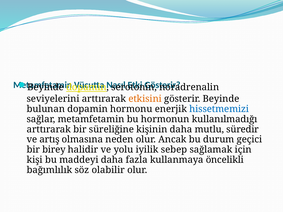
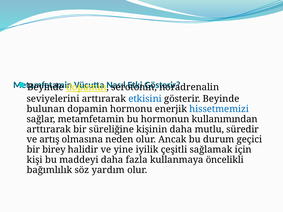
etkisini colour: orange -> blue
kullanılmadığı: kullanılmadığı -> kullanımından
yolu: yolu -> yine
sebep: sebep -> çeşitli
olabilir: olabilir -> yardım
